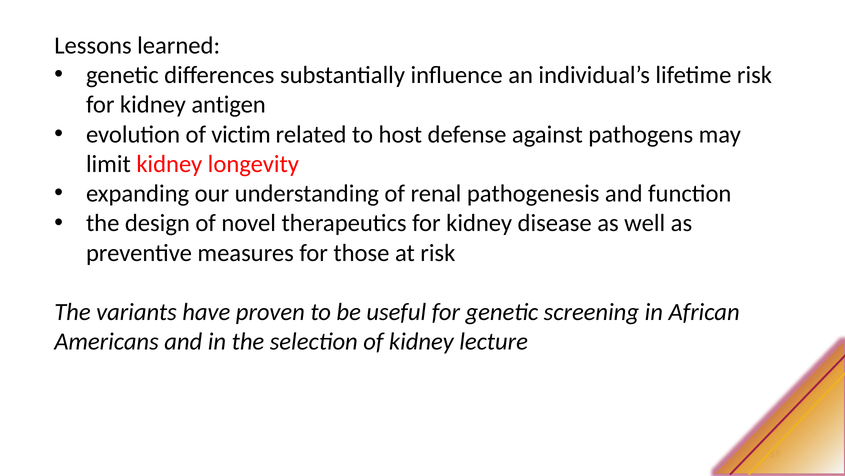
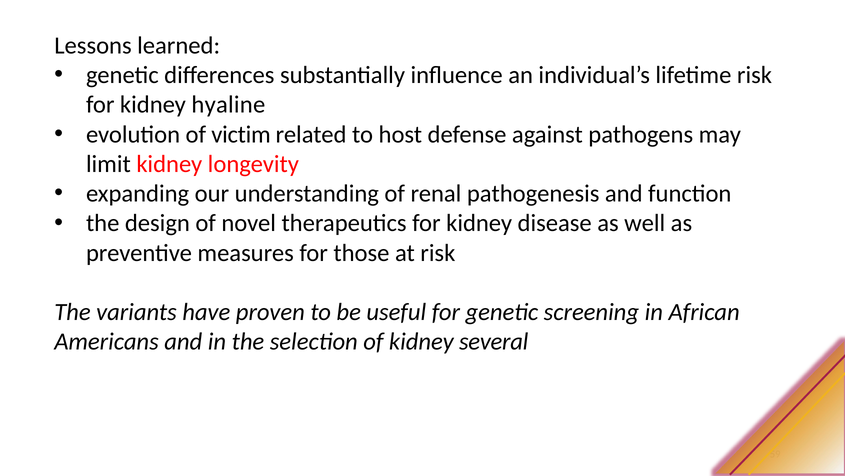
antigen: antigen -> hyaline
lecture: lecture -> several
